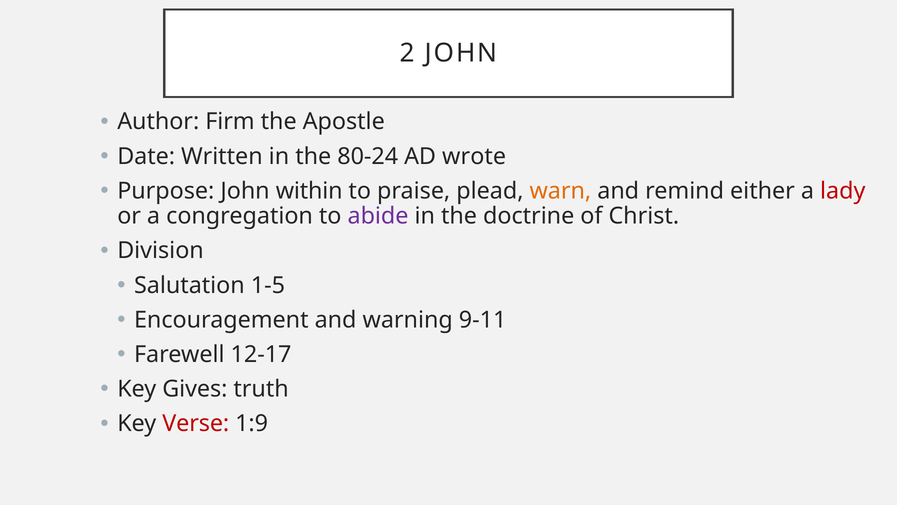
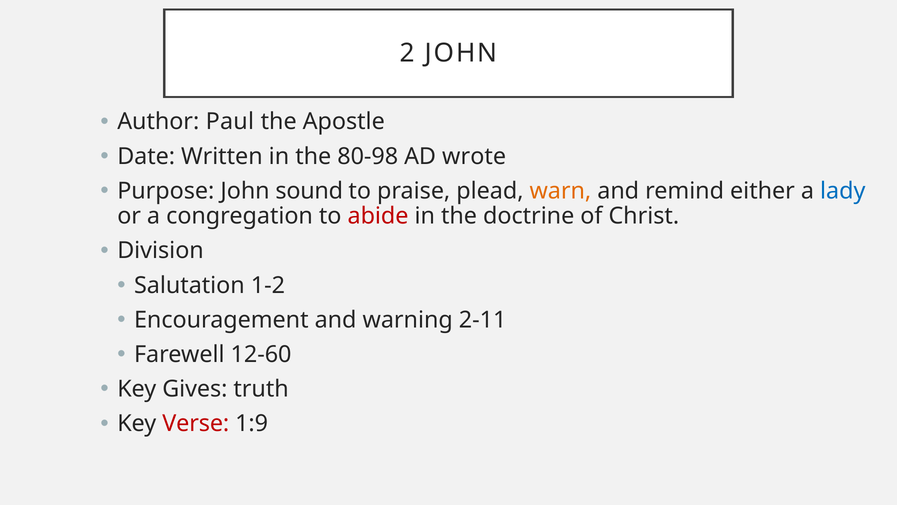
Firm: Firm -> Paul
80-24: 80-24 -> 80-98
within: within -> sound
lady colour: red -> blue
abide colour: purple -> red
1-5: 1-5 -> 1-2
9-11: 9-11 -> 2-11
12-17: 12-17 -> 12-60
